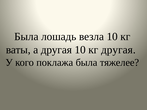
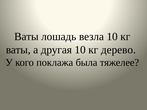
Была at (26, 37): Была -> Ваты
кг другая: другая -> дерево
